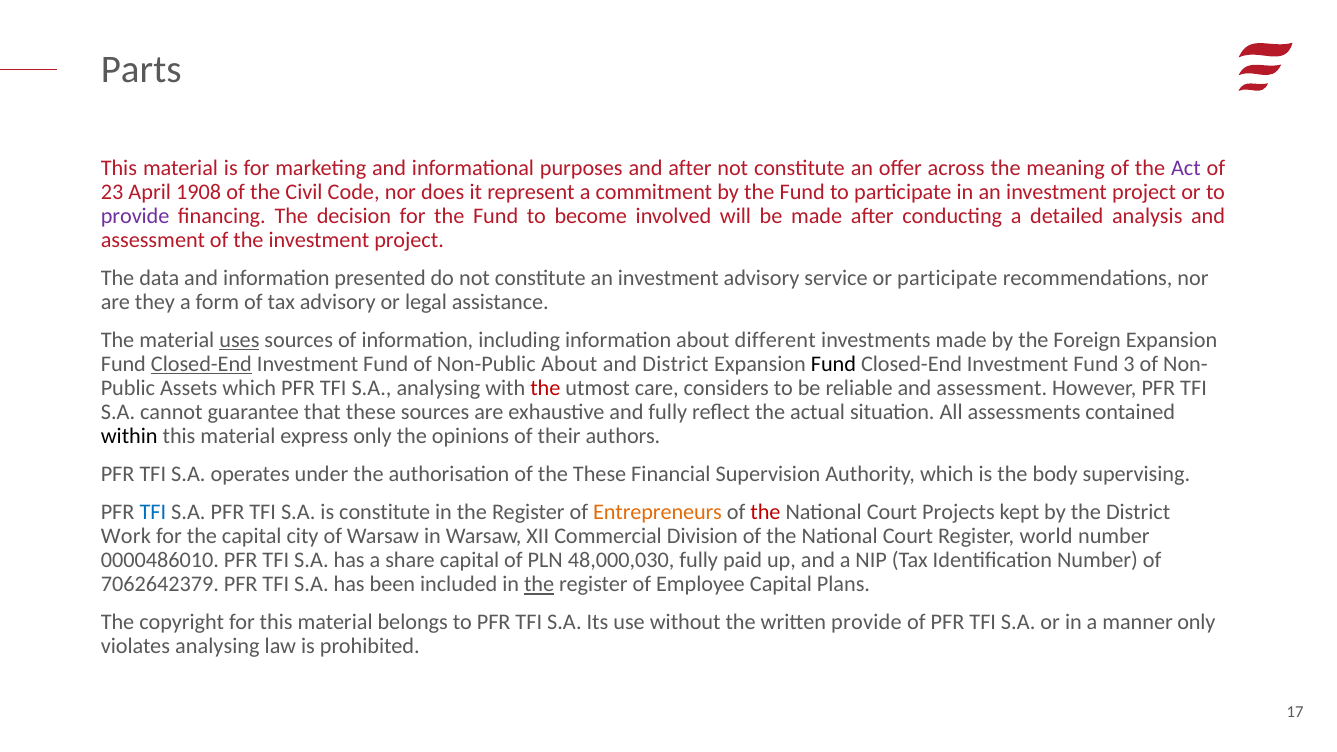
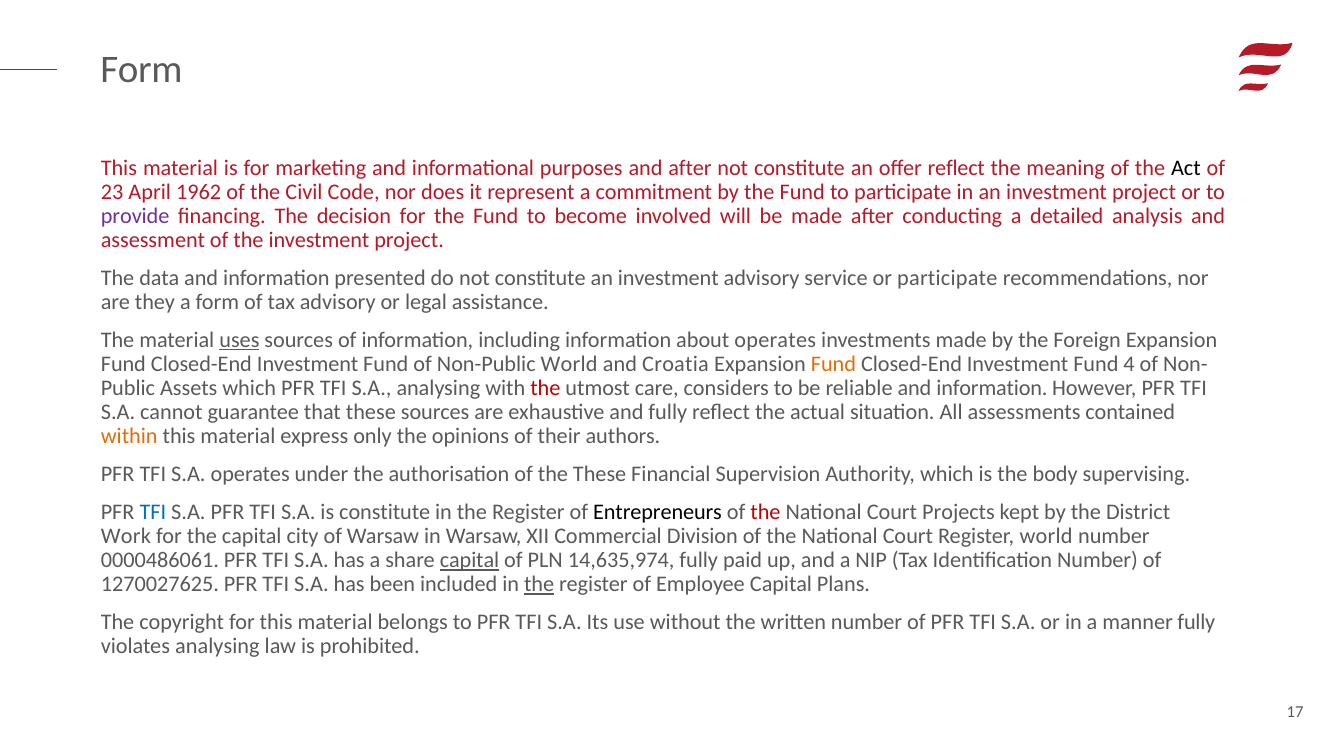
Parts at (141, 70): Parts -> Form
offer across: across -> reflect
Act colour: purple -> black
1908: 1908 -> 1962
about different: different -> operates
Closed-End at (201, 364) underline: present -> none
Non-Public About: About -> World
and District: District -> Croatia
Fund at (833, 364) colour: black -> orange
3: 3 -> 4
reliable and assessment: assessment -> information
within colour: black -> orange
Entrepreneurs colour: orange -> black
0000486010: 0000486010 -> 0000486061
capital at (470, 560) underline: none -> present
48,000,030: 48,000,030 -> 14,635,974
7062642379: 7062642379 -> 1270027625
written provide: provide -> number
manner only: only -> fully
